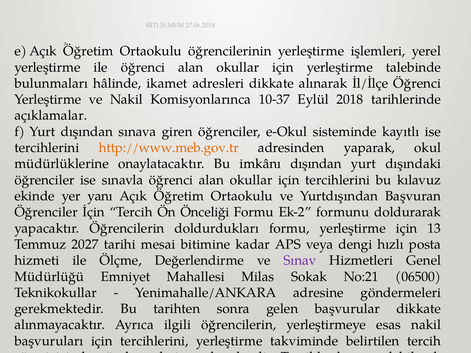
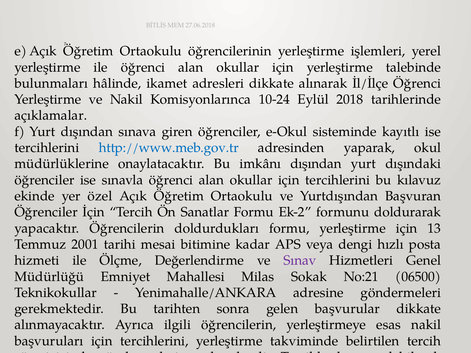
10-37: 10-37 -> 10-24
http://www.meb.gov.tr colour: orange -> blue
yanı: yanı -> özel
Önceliği: Önceliği -> Sanatlar
2027: 2027 -> 2001
